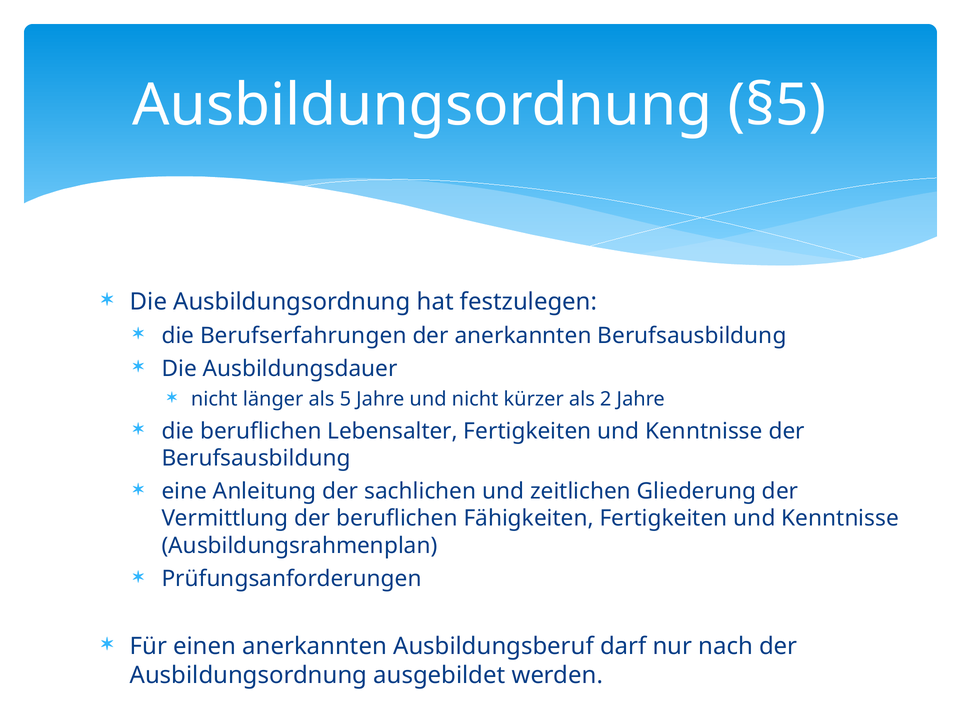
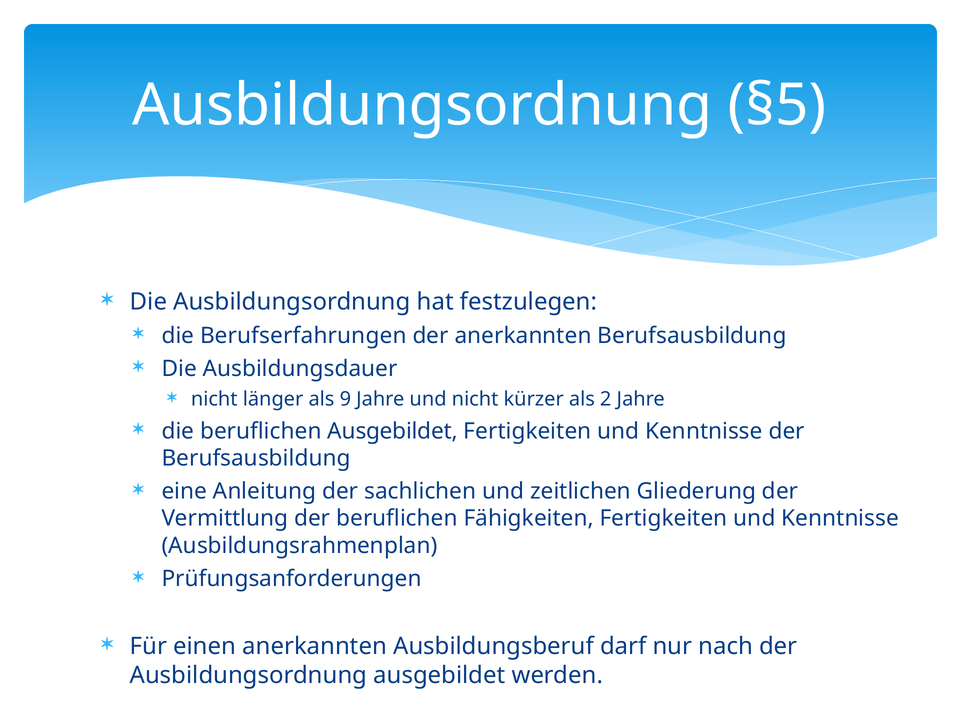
5: 5 -> 9
beruflichen Lebensalter: Lebensalter -> Ausgebildet
